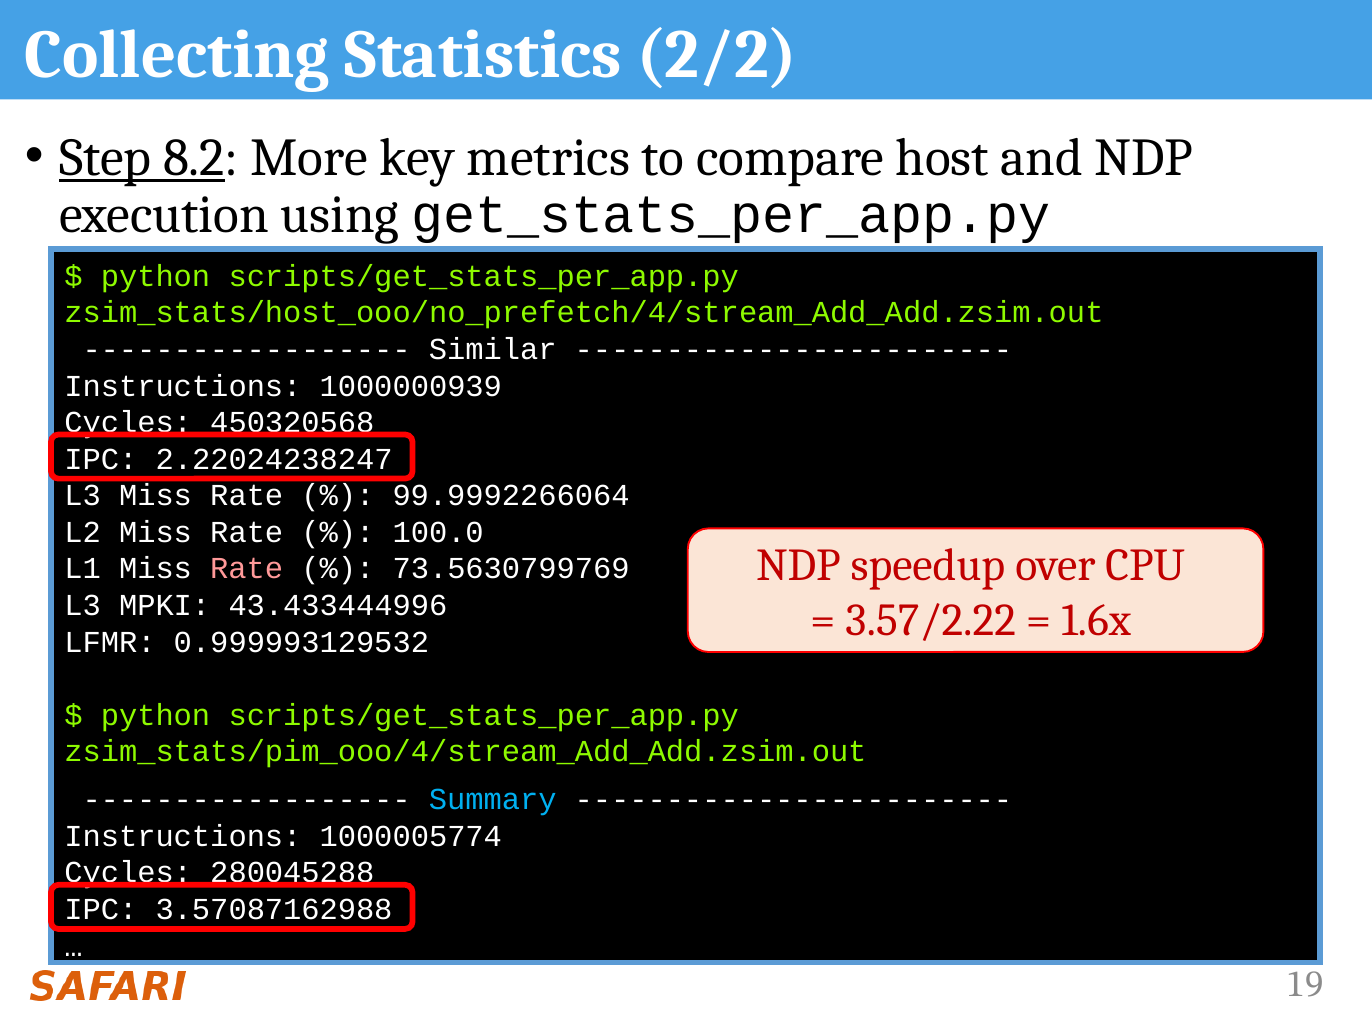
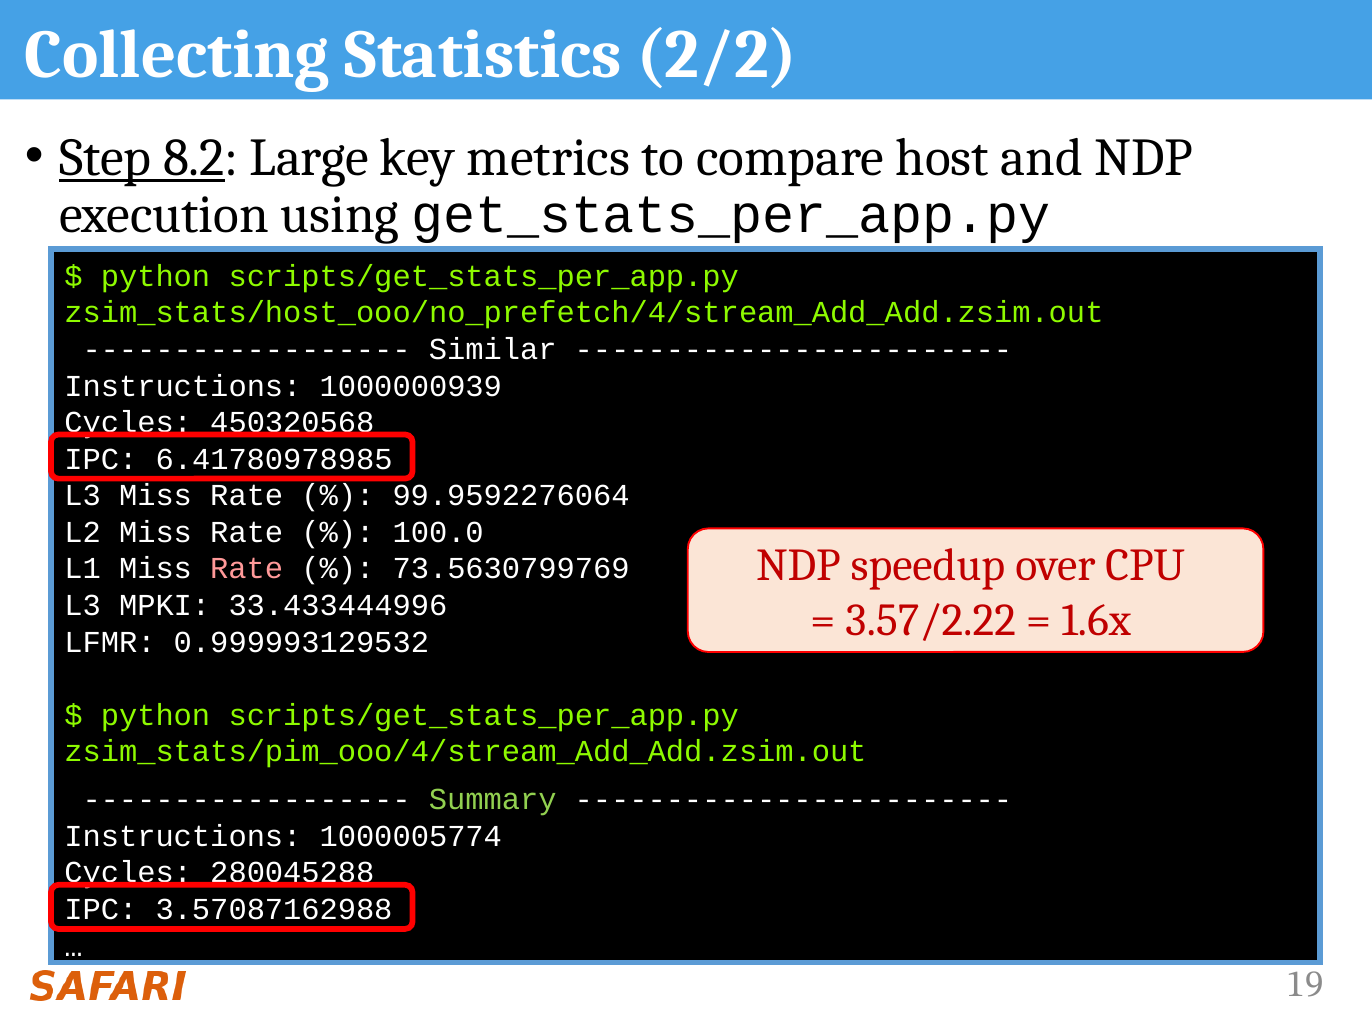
More: More -> Large
2.22024238247: 2.22024238247 -> 6.41780978985
99.9992266064: 99.9992266064 -> 99.9592276064
43.433444996: 43.433444996 -> 33.433444996
Summary colour: light blue -> light green
